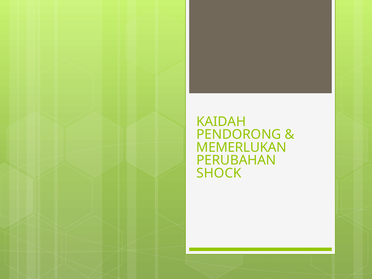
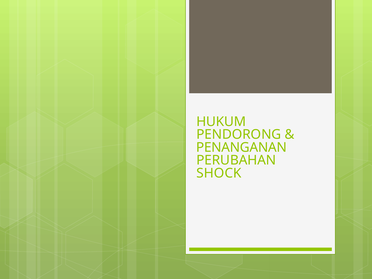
KAIDAH: KAIDAH -> HUKUM
MEMERLUKAN: MEMERLUKAN -> PENANGANAN
